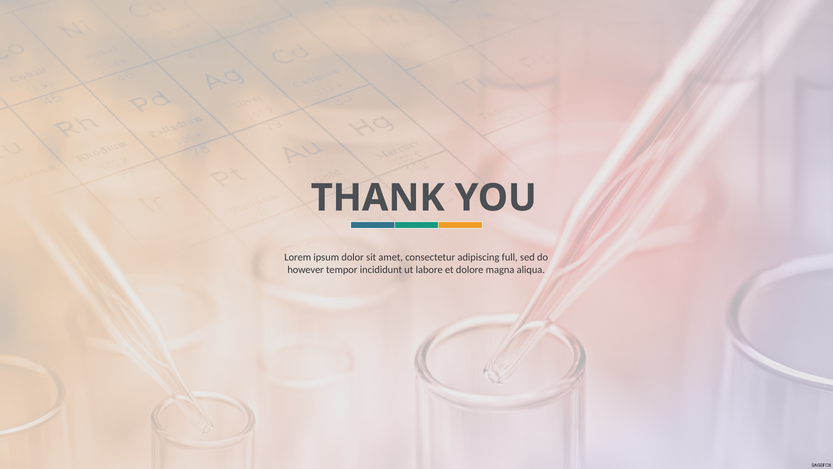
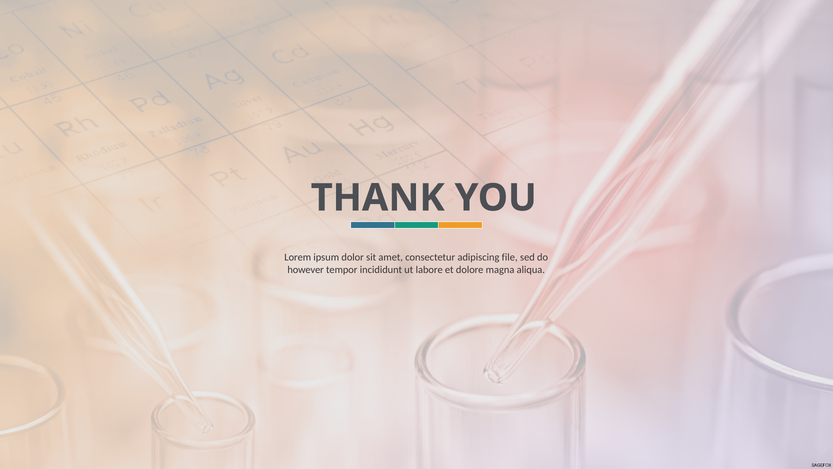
full: full -> file
